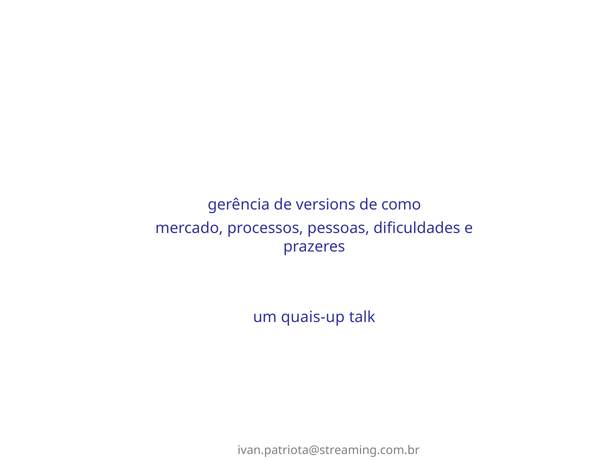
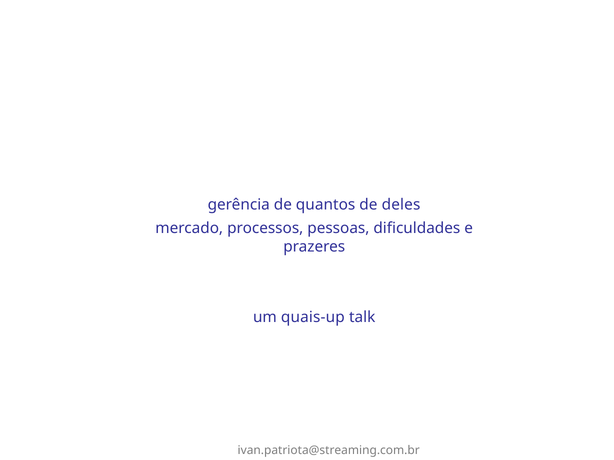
versions: versions -> quantos
como: como -> deles
